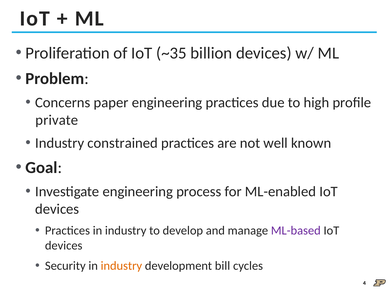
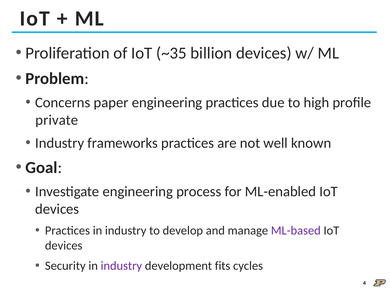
constrained: constrained -> frameworks
industry at (121, 266) colour: orange -> purple
bill: bill -> fits
